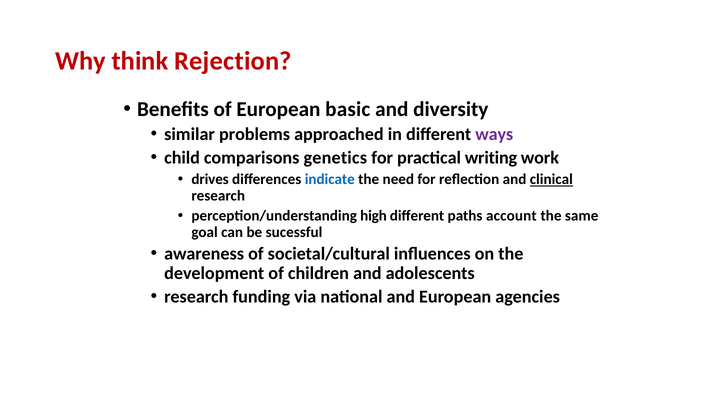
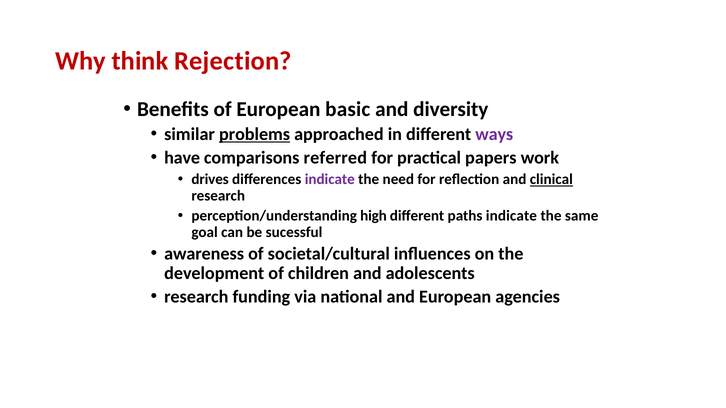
problems underline: none -> present
child: child -> have
genetics: genetics -> referred
writing: writing -> papers
indicate at (330, 179) colour: blue -> purple
paths account: account -> indicate
